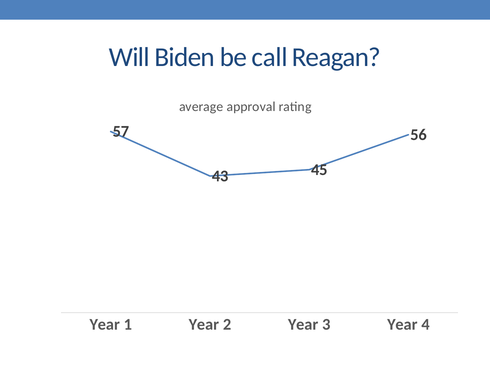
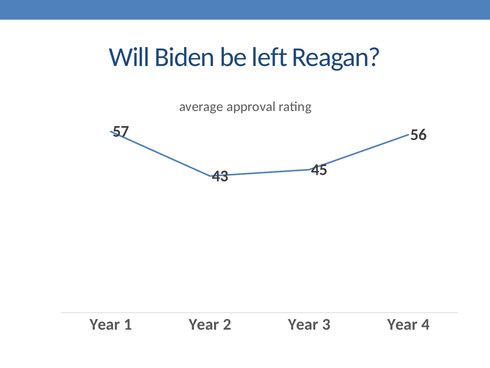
call: call -> left
